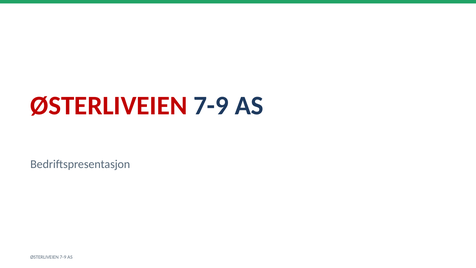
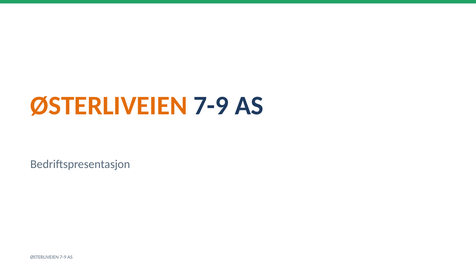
ØSTERLIVEIEN at (109, 106) colour: red -> orange
